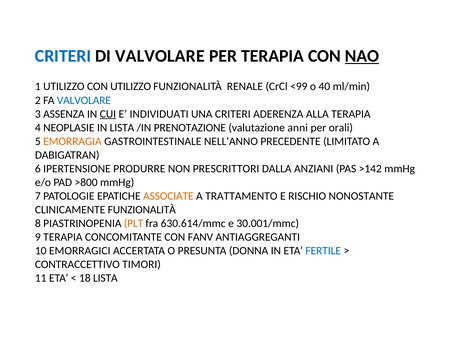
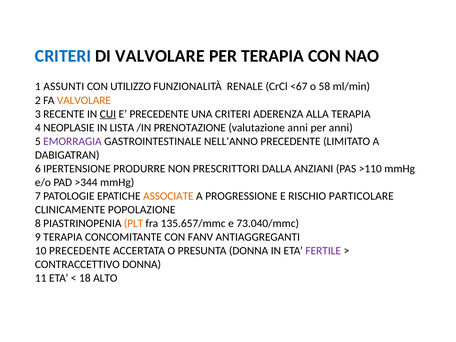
NAO underline: present -> none
1 UTILIZZO: UTILIZZO -> ASSUNTI
<99: <99 -> <67
40: 40 -> 58
VALVOLARE at (84, 100) colour: blue -> orange
ASSENZA: ASSENZA -> RECENTE
E INDIVIDUATI: INDIVIDUATI -> PRECEDENTE
per orali: orali -> anni
EMORRAGIA colour: orange -> purple
>142: >142 -> >110
>800: >800 -> >344
TRATTAMENTO: TRATTAMENTO -> PROGRESSIONE
NONOSTANTE: NONOSTANTE -> PARTICOLARE
CLINICAMENTE FUNZIONALITÀ: FUNZIONALITÀ -> POPOLAZIONE
630.614/mmc: 630.614/mmc -> 135.657/mmc
30.001/mmc: 30.001/mmc -> 73.040/mmc
10 EMORRAGICI: EMORRAGICI -> PRECEDENTE
FERTILE colour: blue -> purple
CONTRACCETTIVO TIMORI: TIMORI -> DONNA
18 LISTA: LISTA -> ALTO
